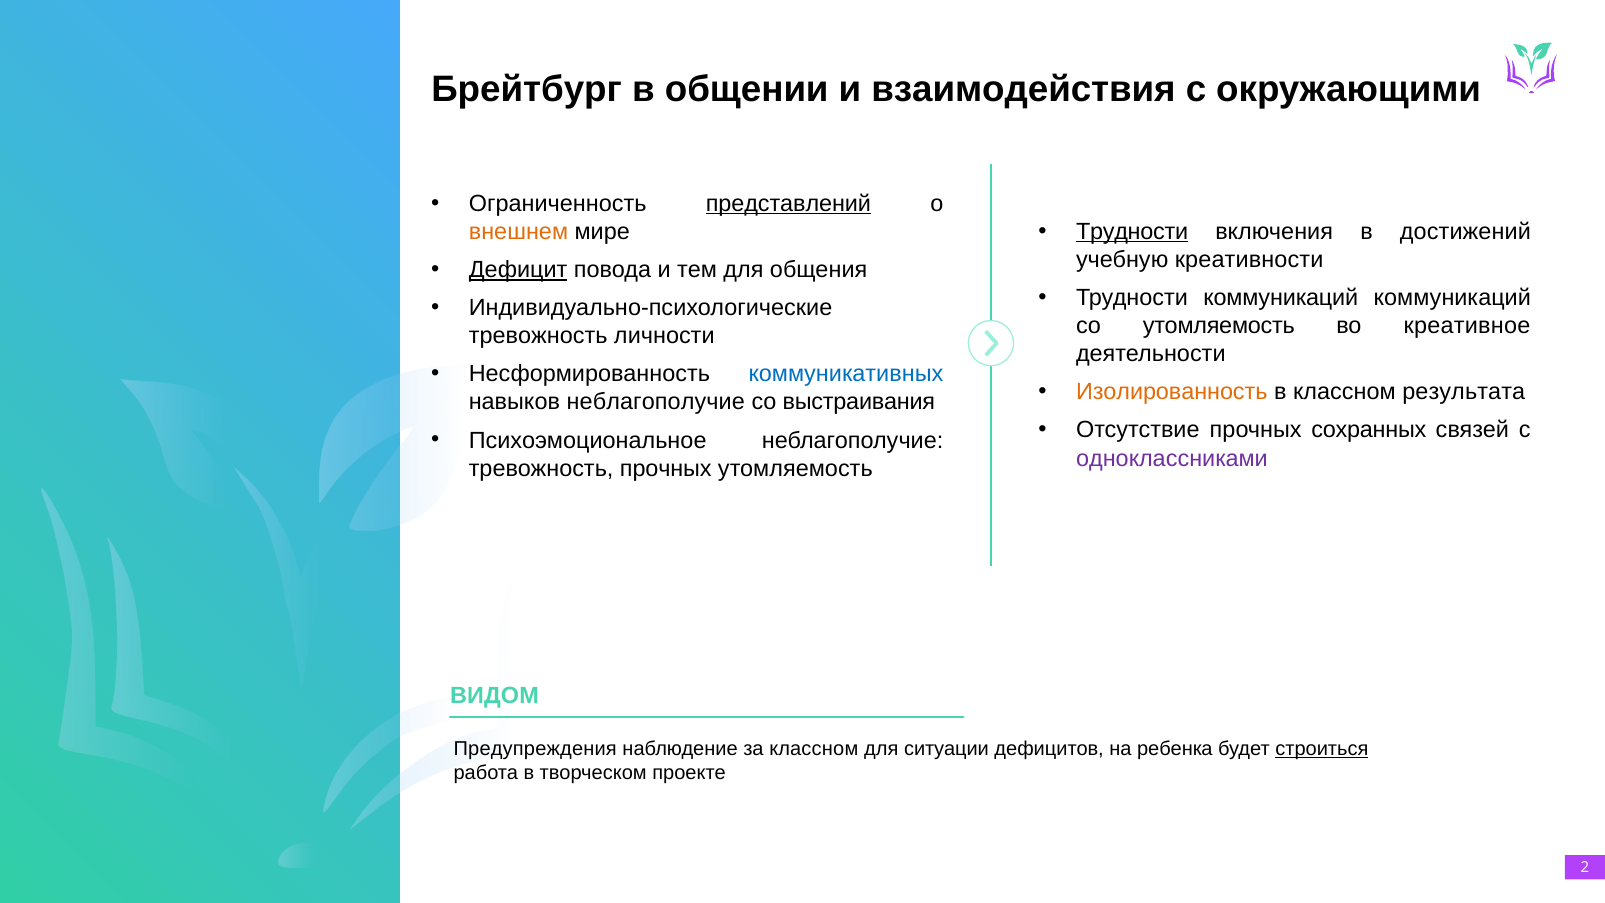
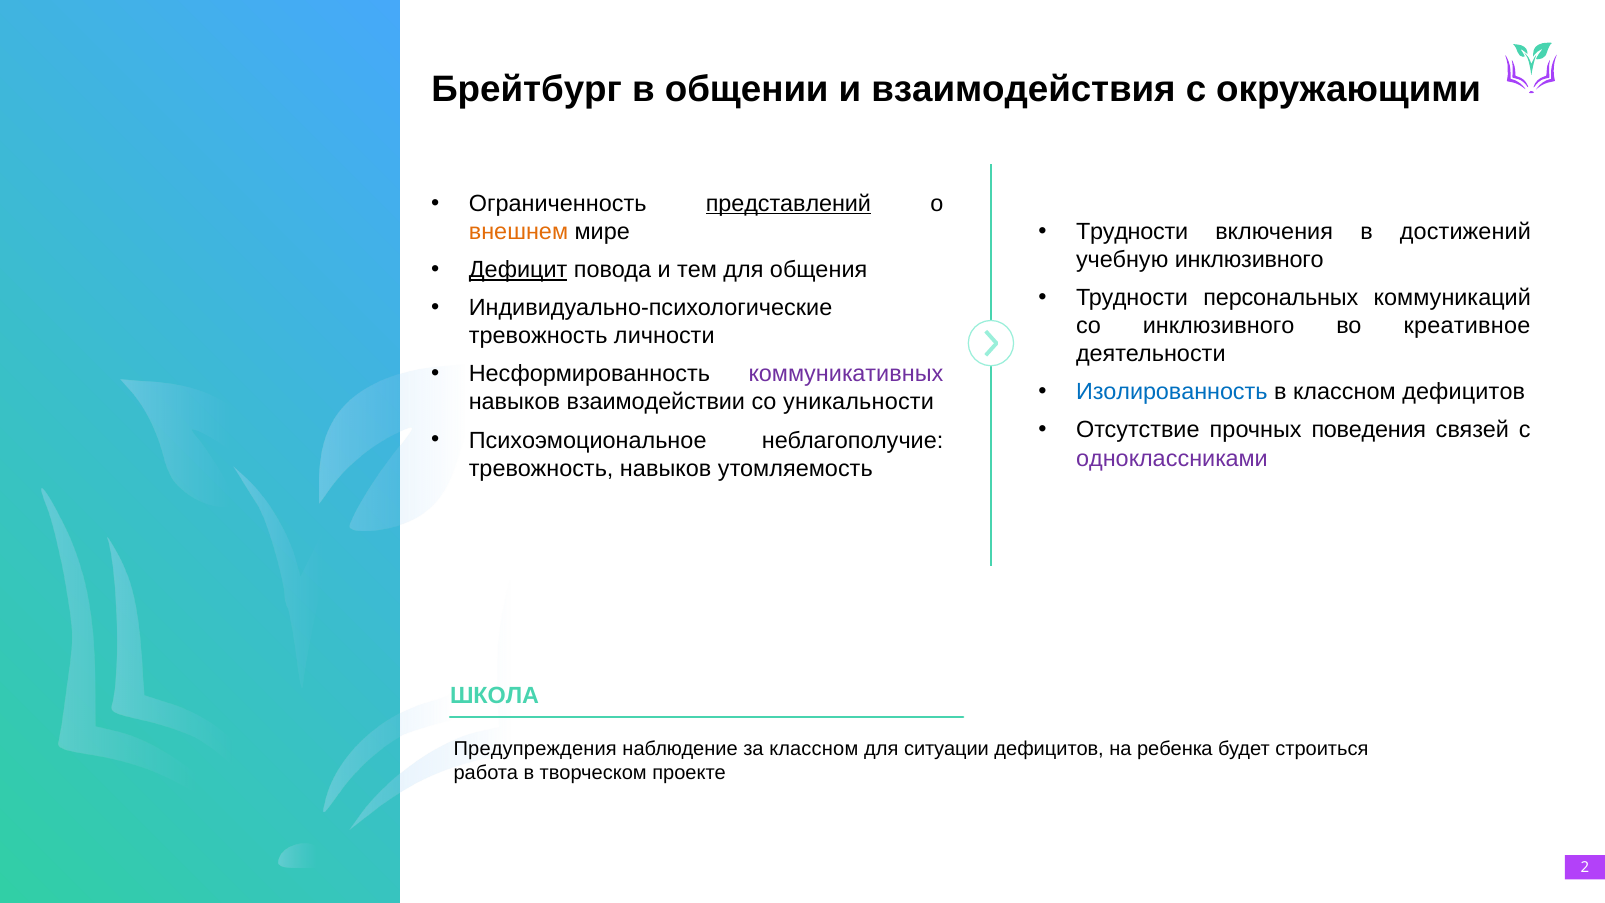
Трудности at (1132, 232) underline: present -> none
учебную креативности: креативности -> инклюзивного
Трудности коммуникаций: коммуникаций -> персональных
со утомляемость: утомляемость -> инклюзивного
коммуникативных colour: blue -> purple
Изолированность colour: orange -> blue
классном результата: результата -> дефицитов
навыков неблагополучие: неблагополучие -> взаимодействии
выстраивания: выстраивания -> уникальности
сохранных: сохранных -> поведения
тревожность прочных: прочных -> навыков
ВИДОМ: ВИДОМ -> ШКОЛА
строиться underline: present -> none
